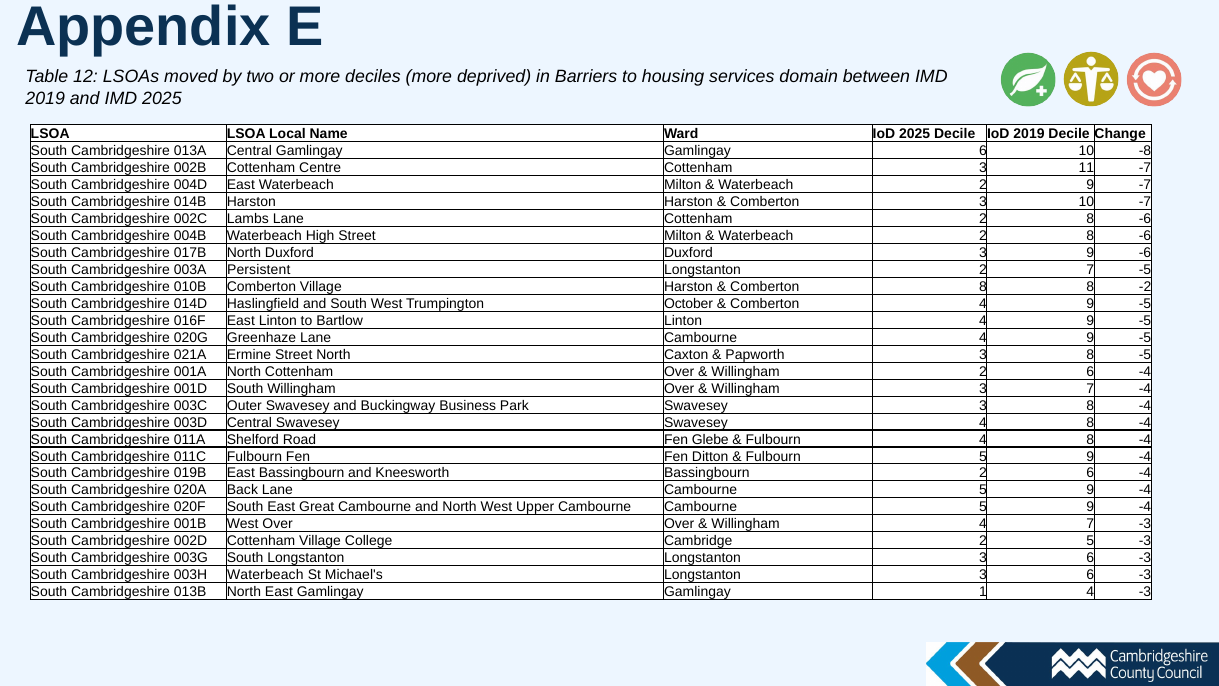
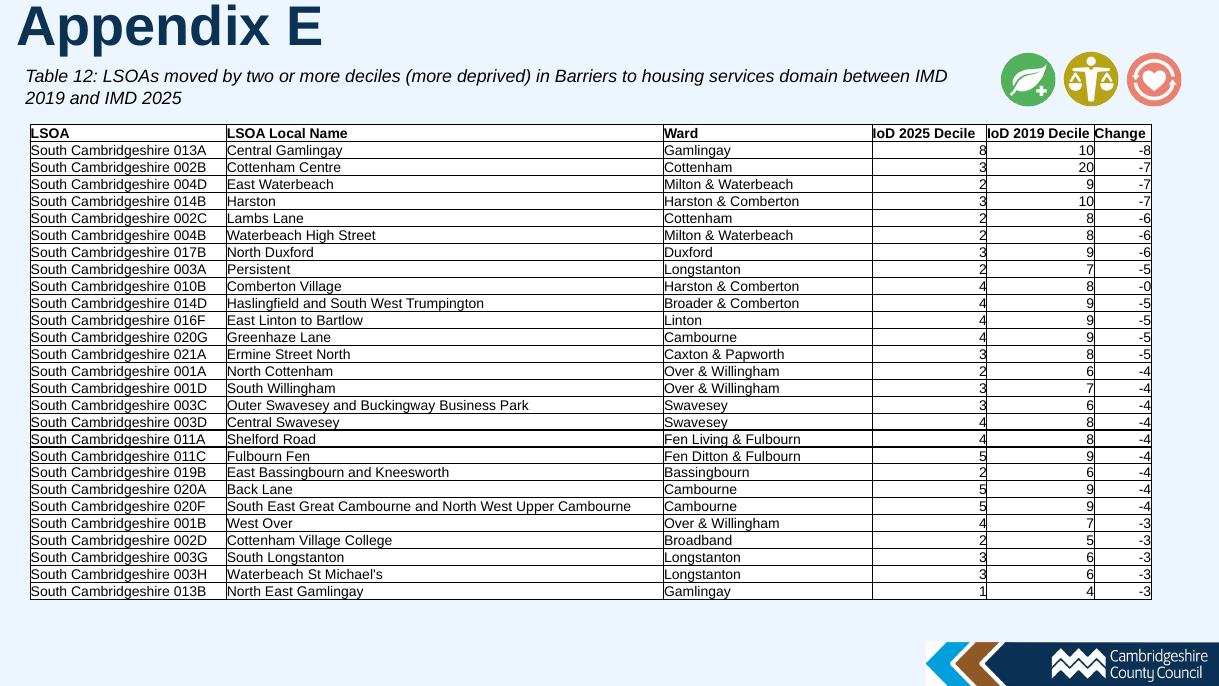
Gamlingay 6: 6 -> 8
11: 11 -> 20
8 at (983, 287): 8 -> 4
-2: -2 -> -0
October: October -> Broader
Swavesey 3 8: 8 -> 6
Glebe: Glebe -> Living
Cambridge: Cambridge -> Broadband
